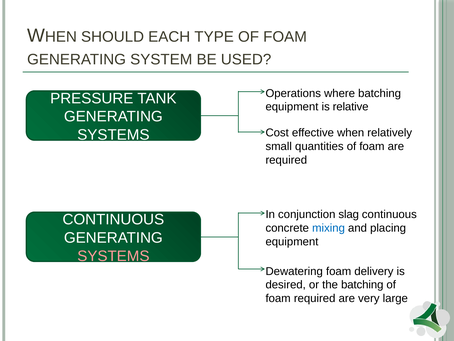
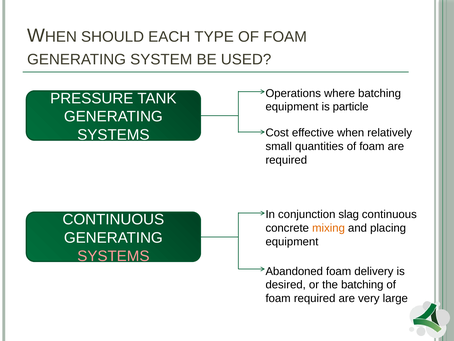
relative: relative -> particle
mixing colour: blue -> orange
Dewatering: Dewatering -> Abandoned
